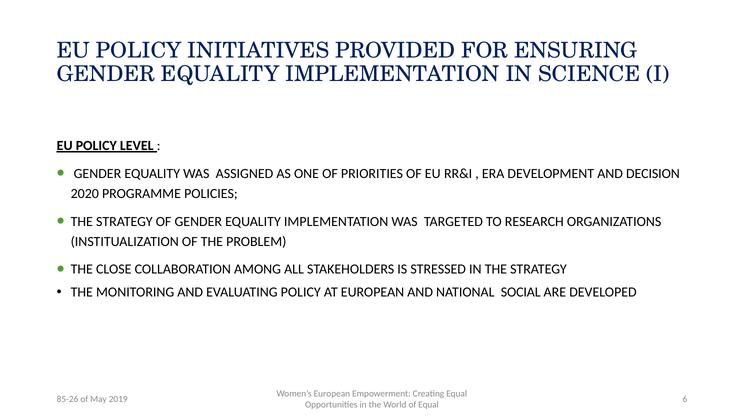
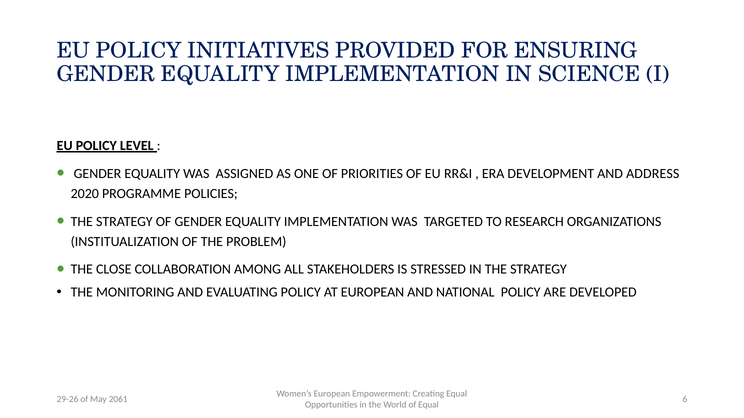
DECISION: DECISION -> ADDRESS
NATIONAL SOCIAL: SOCIAL -> POLICY
85-26: 85-26 -> 29-26
2019: 2019 -> 2061
